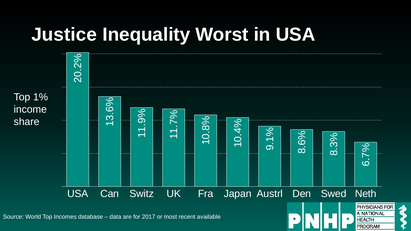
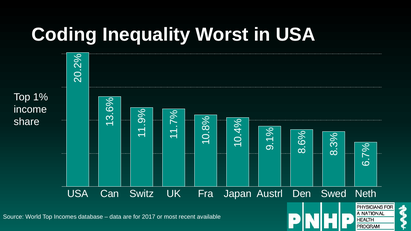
Justice: Justice -> Coding
